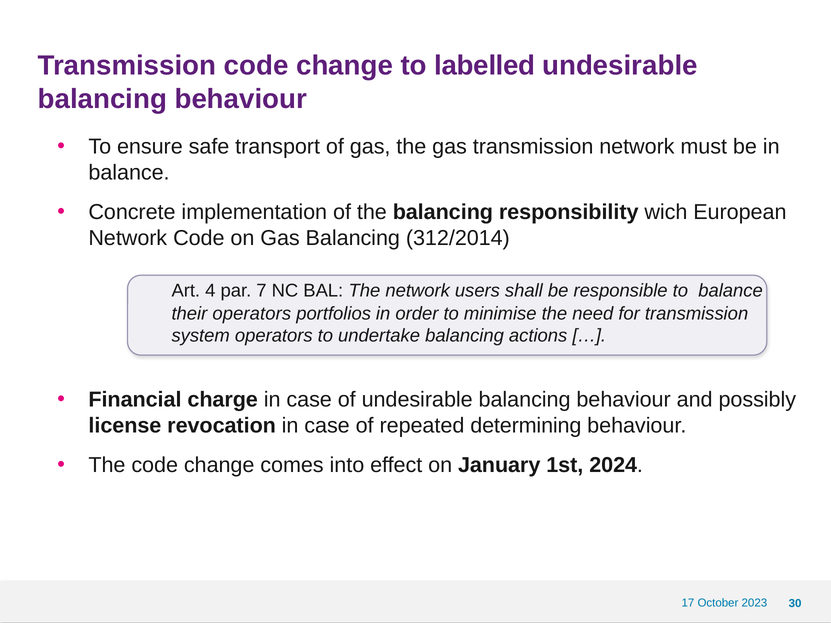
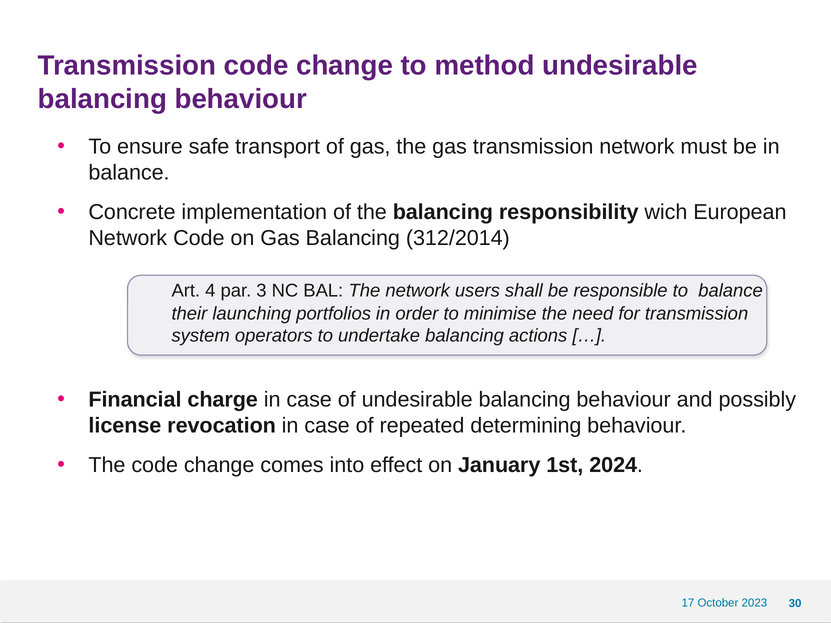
labelled: labelled -> method
7: 7 -> 3
their operators: operators -> launching
